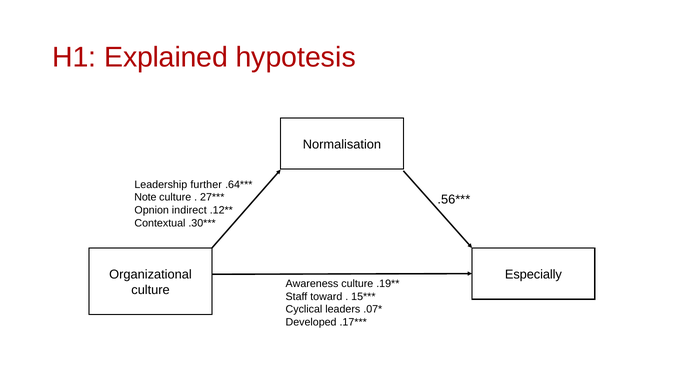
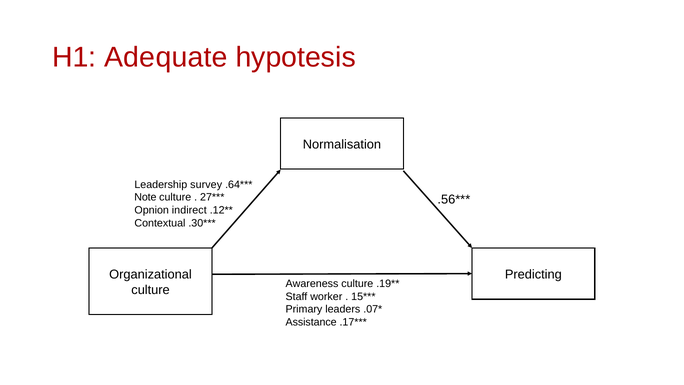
Explained: Explained -> Adequate
further: further -> survey
Especially: Especially -> Predicting
toward: toward -> worker
Cyclical: Cyclical -> Primary
Developed: Developed -> Assistance
